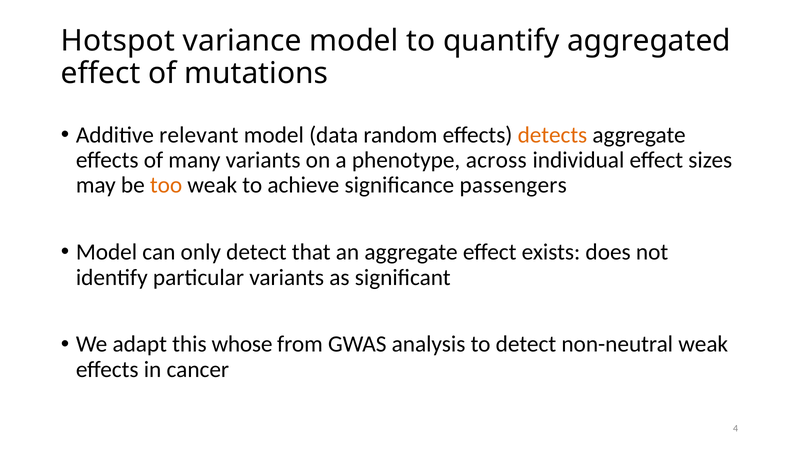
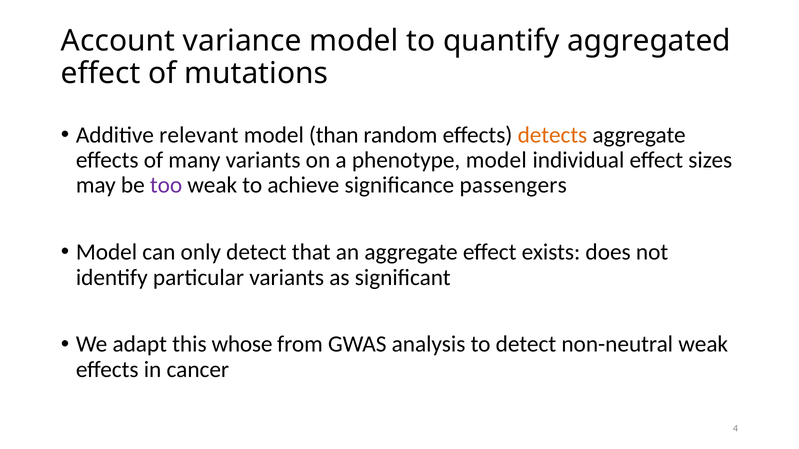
Hotspot: Hotspot -> Account
data: data -> than
phenotype across: across -> model
too colour: orange -> purple
